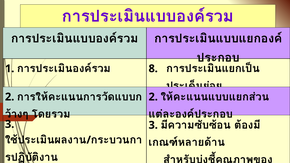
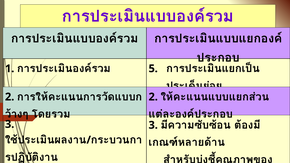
8 at (153, 69): 8 -> 5
